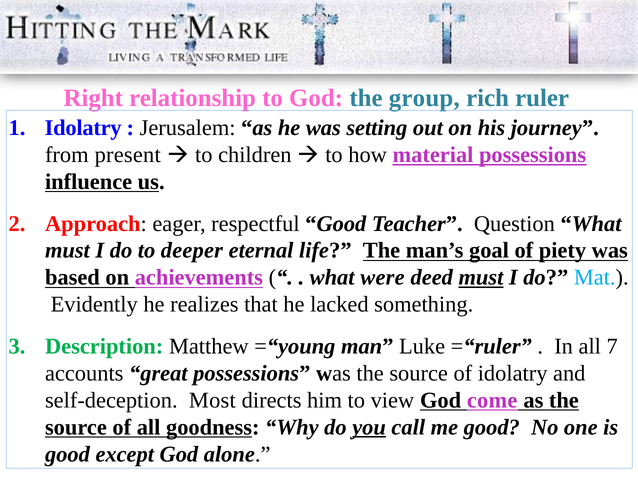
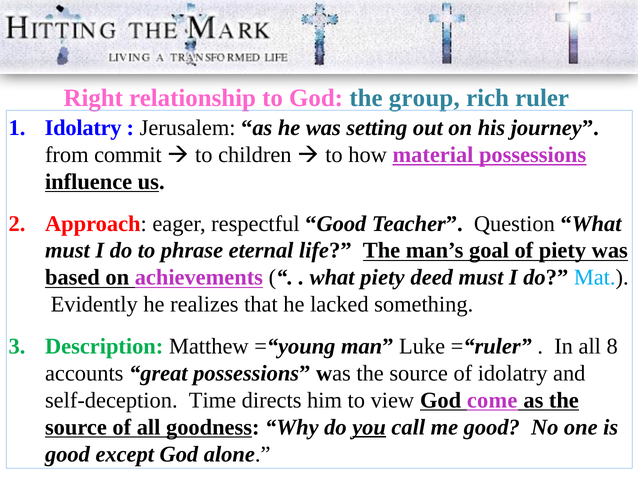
present: present -> commit
deeper: deeper -> phrase
what were: were -> piety
must at (481, 277) underline: present -> none
7: 7 -> 8
Most: Most -> Time
